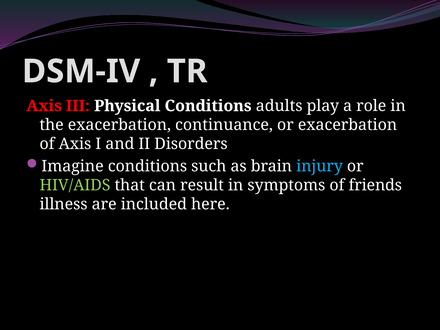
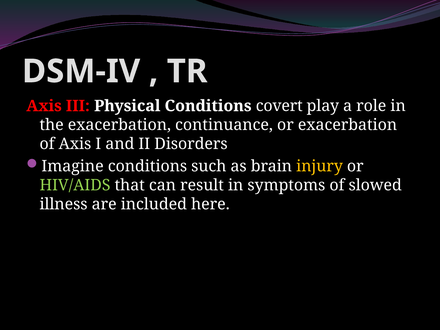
adults: adults -> covert
injury colour: light blue -> yellow
friends: friends -> slowed
